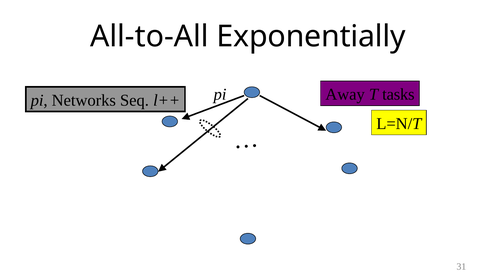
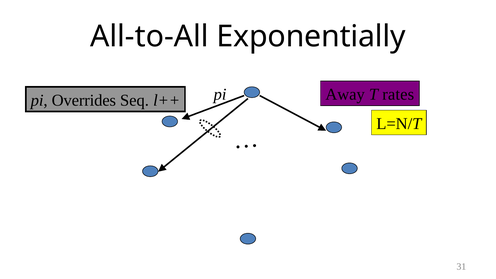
tasks: tasks -> rates
Networks: Networks -> Overrides
